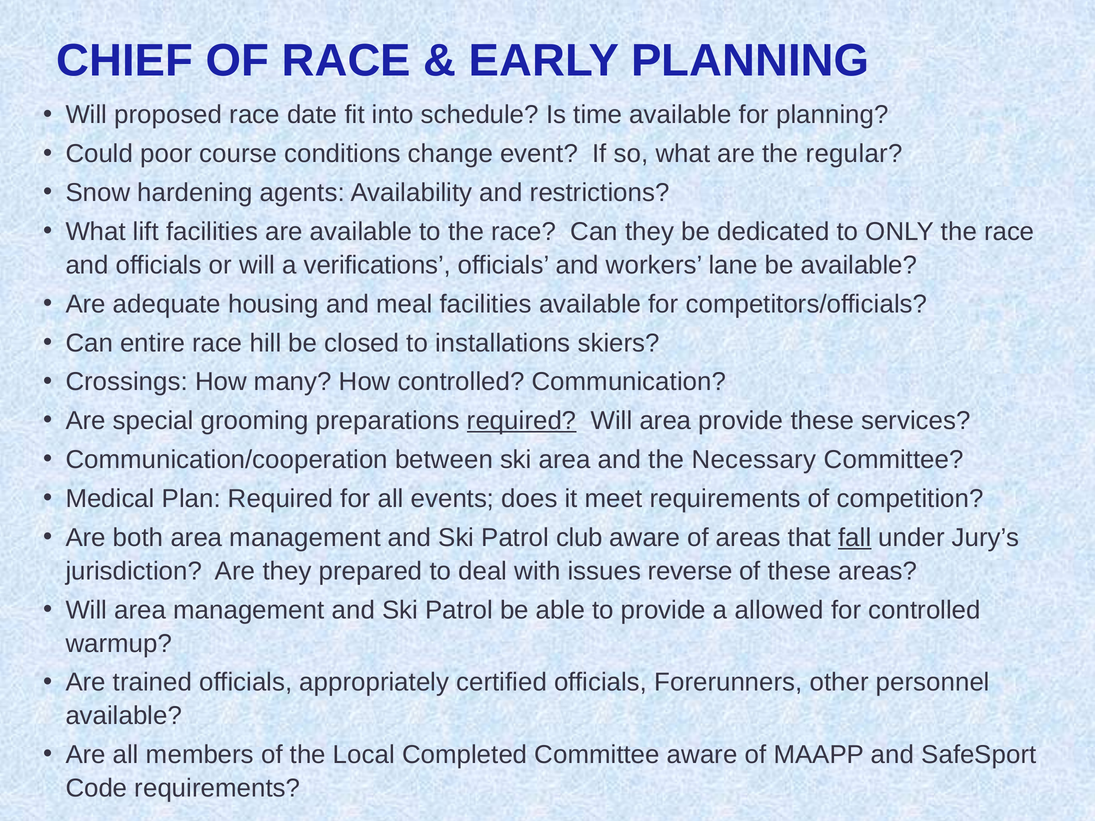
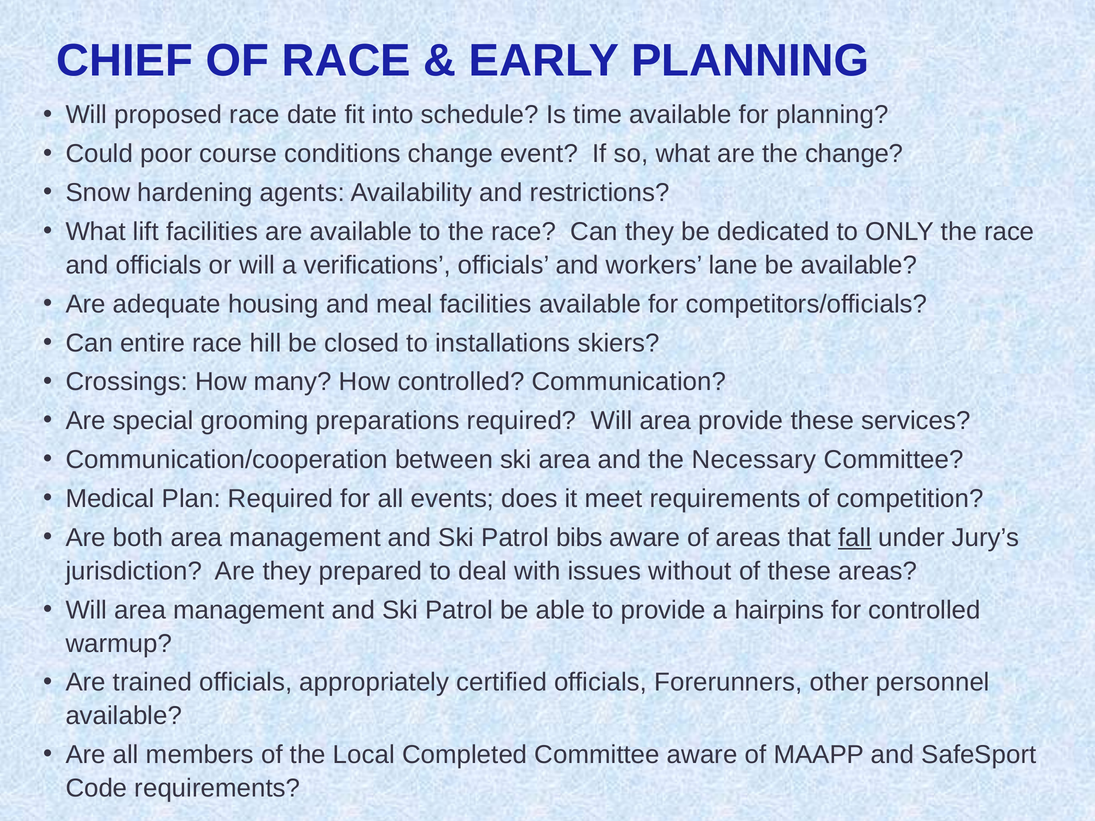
the regular: regular -> change
required at (522, 421) underline: present -> none
club: club -> bibs
reverse: reverse -> without
allowed: allowed -> hairpins
